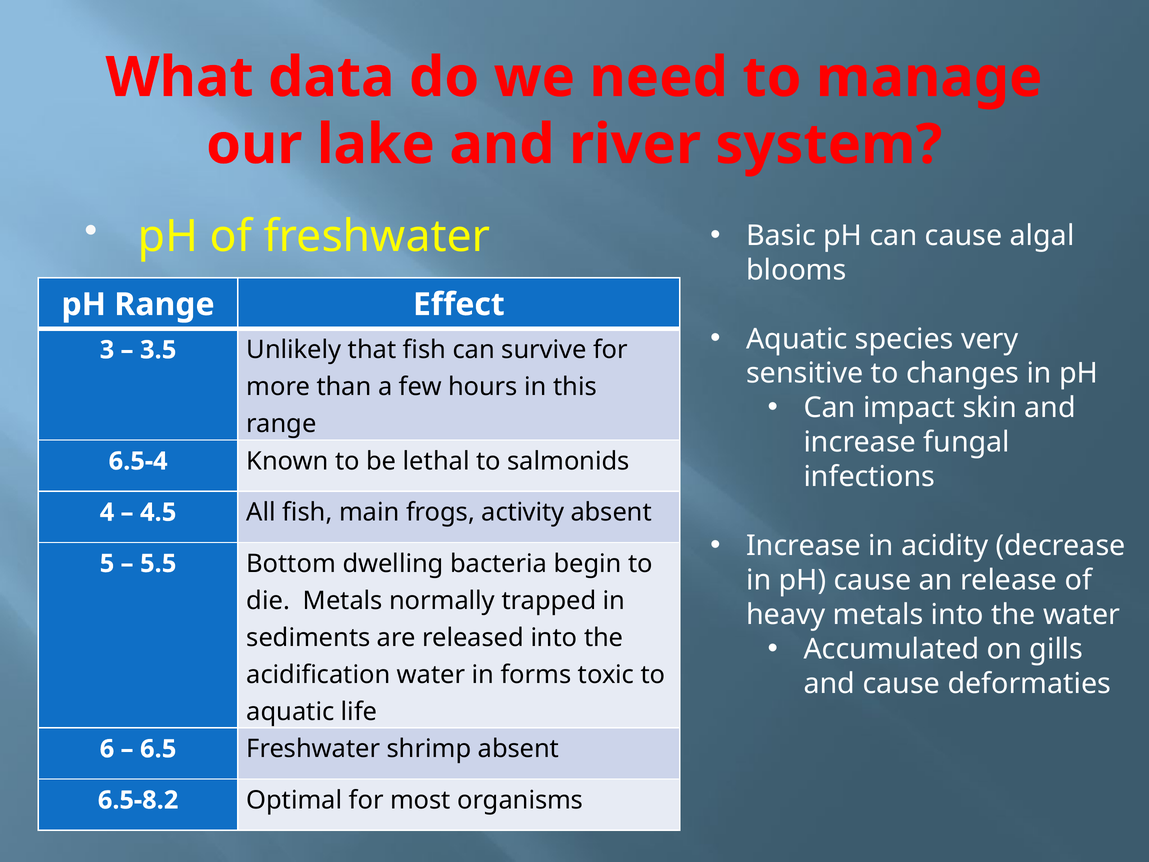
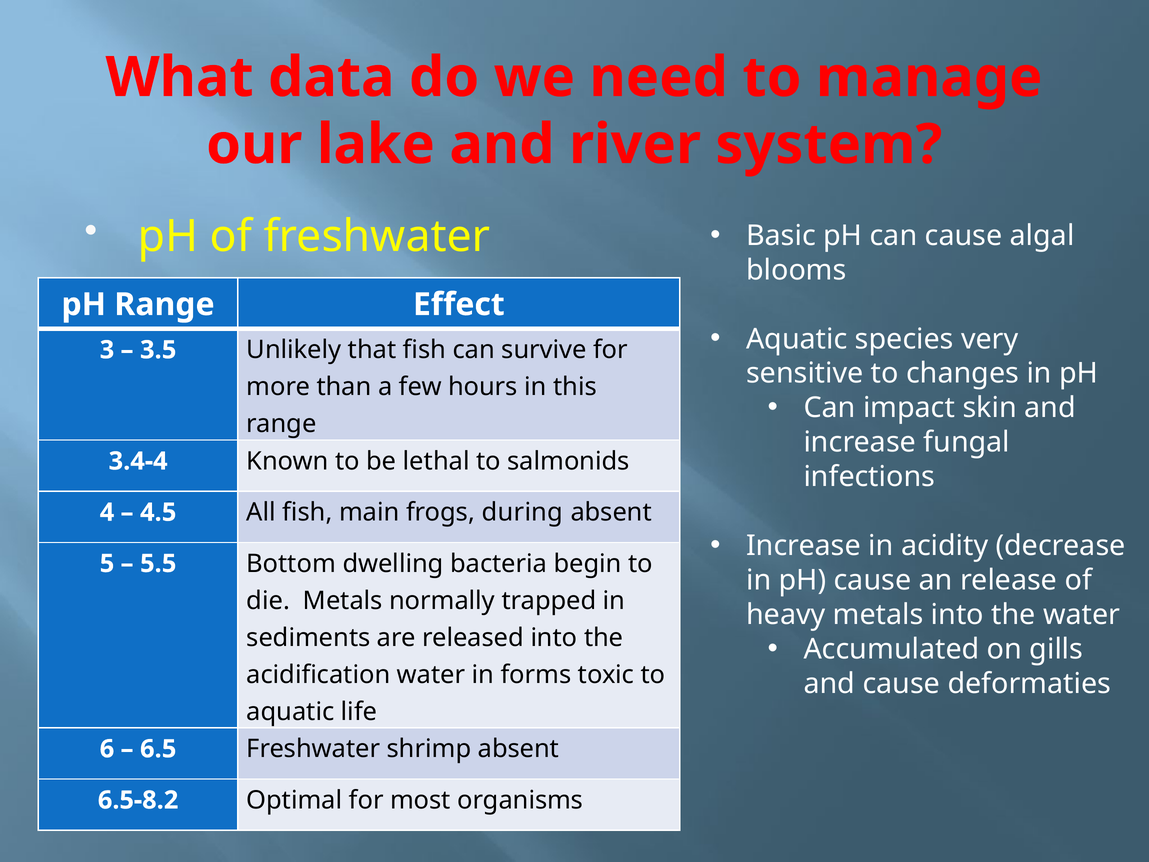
6.5-4: 6.5-4 -> 3.4-4
activity: activity -> during
